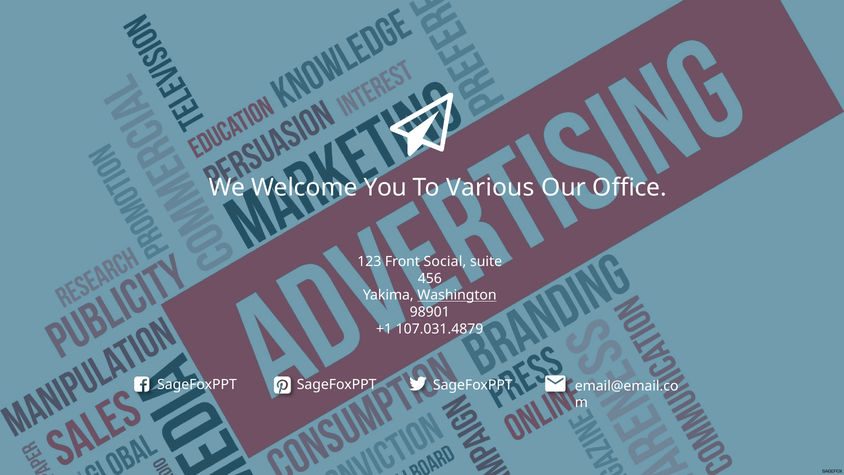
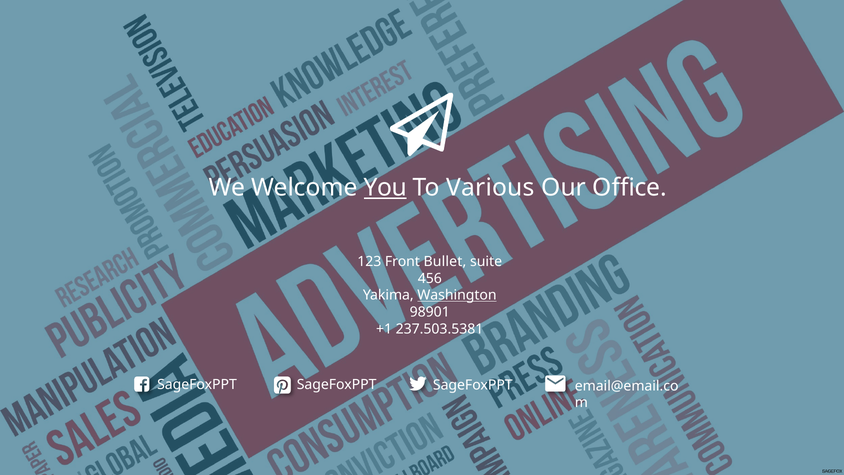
You underline: none -> present
Social: Social -> Bullet
107.031.4879: 107.031.4879 -> 237.503.5381
